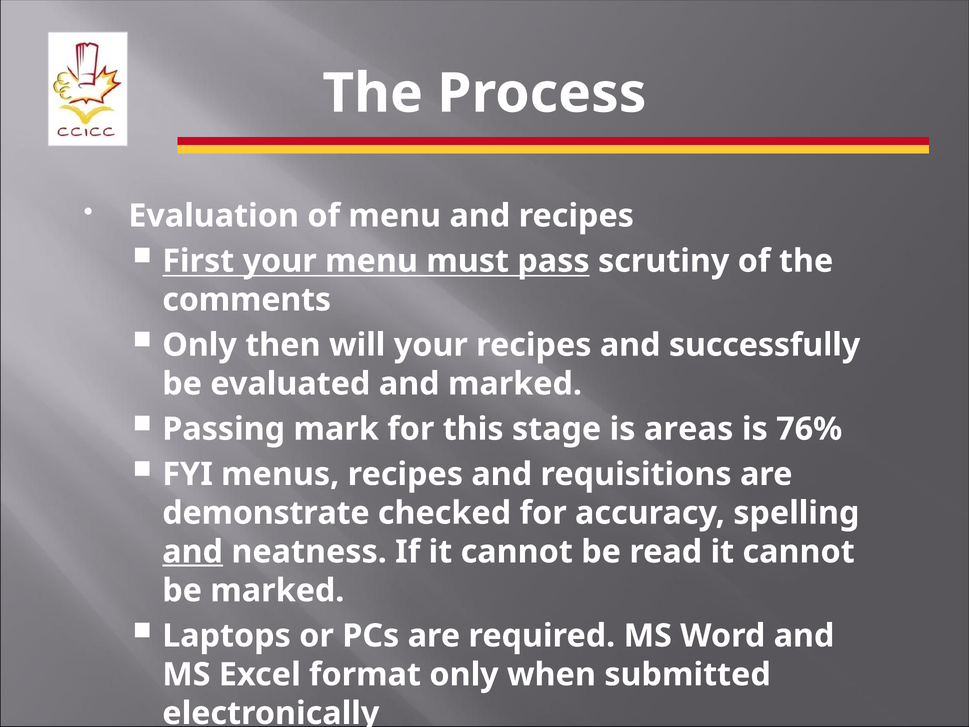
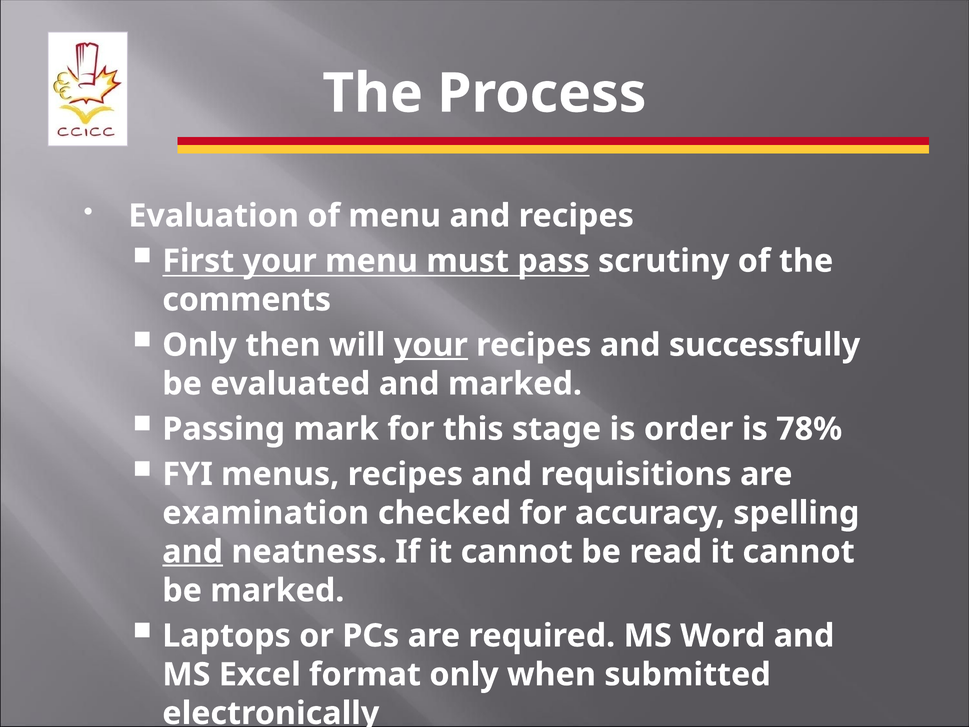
your at (431, 345) underline: none -> present
areas: areas -> order
76%: 76% -> 78%
demonstrate: demonstrate -> examination
